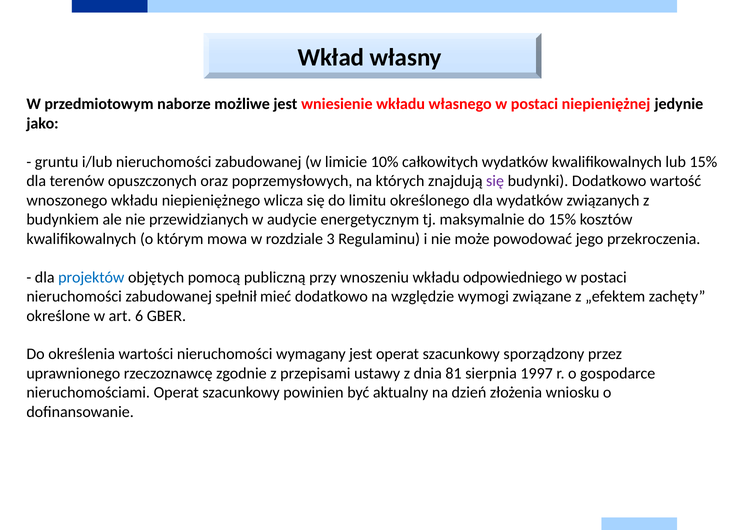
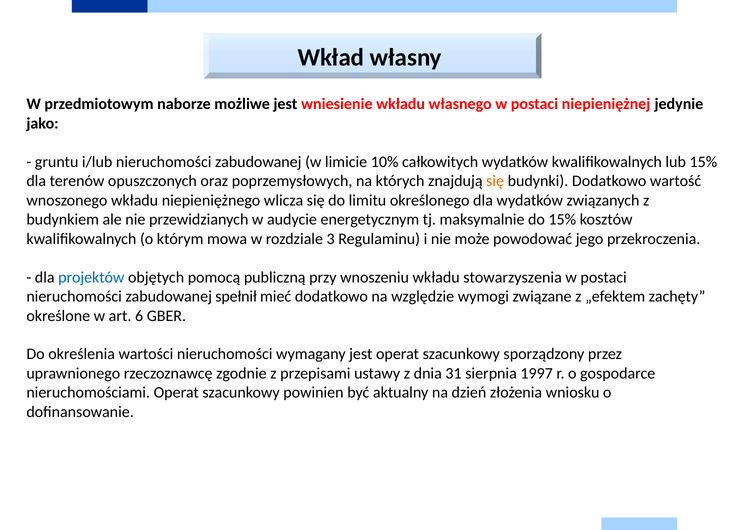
się at (495, 181) colour: purple -> orange
odpowiedniego: odpowiedniego -> stowarzyszenia
81: 81 -> 31
